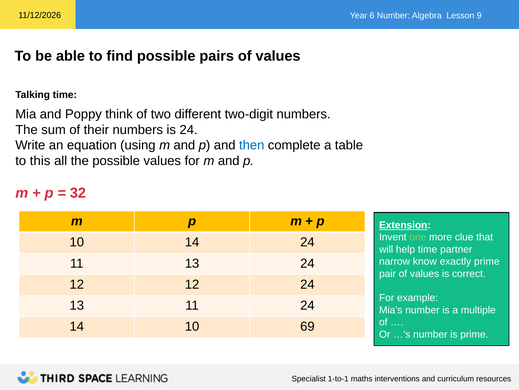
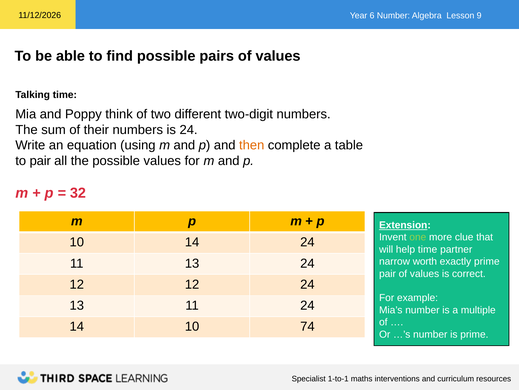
then colour: blue -> orange
to this: this -> pair
know: know -> worth
69: 69 -> 74
